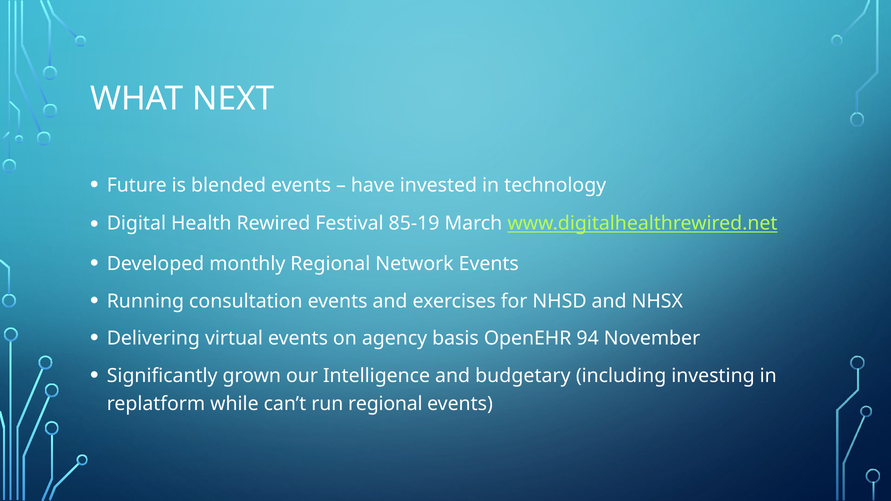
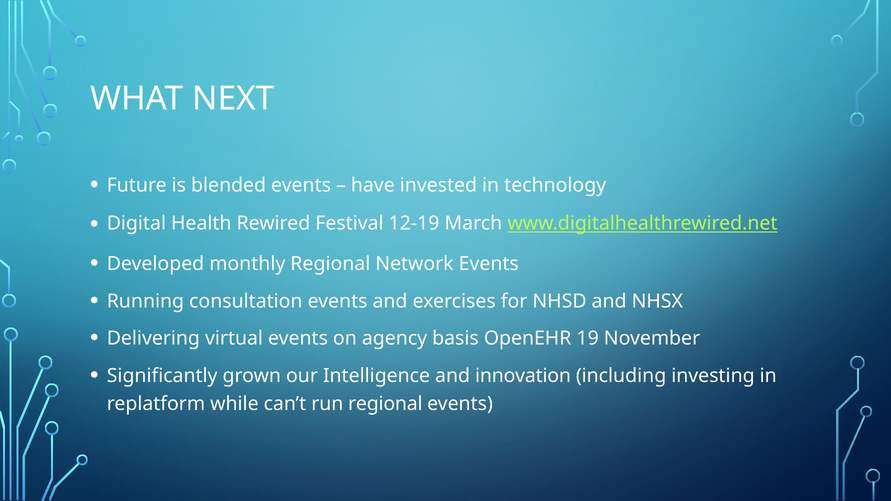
85-19: 85-19 -> 12-19
94: 94 -> 19
budgetary: budgetary -> innovation
